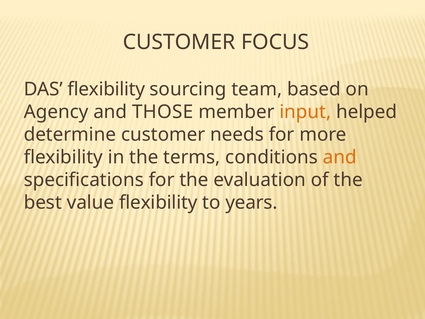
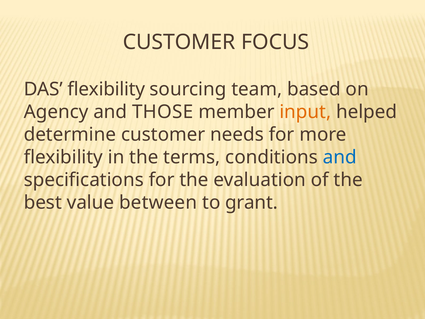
and at (340, 157) colour: orange -> blue
value flexibility: flexibility -> between
years: years -> grant
